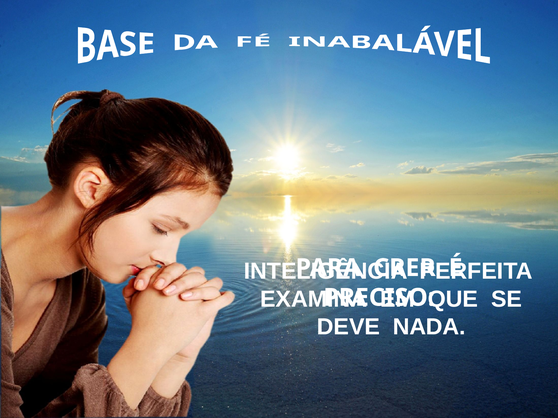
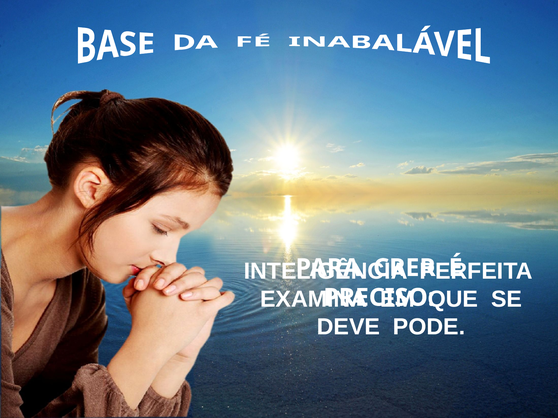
NADA: NADA -> PODE
